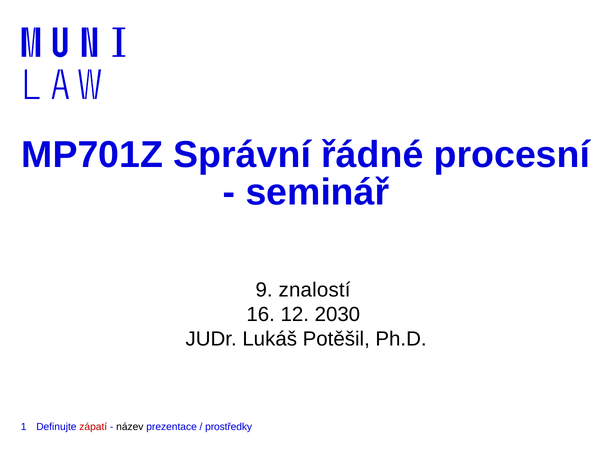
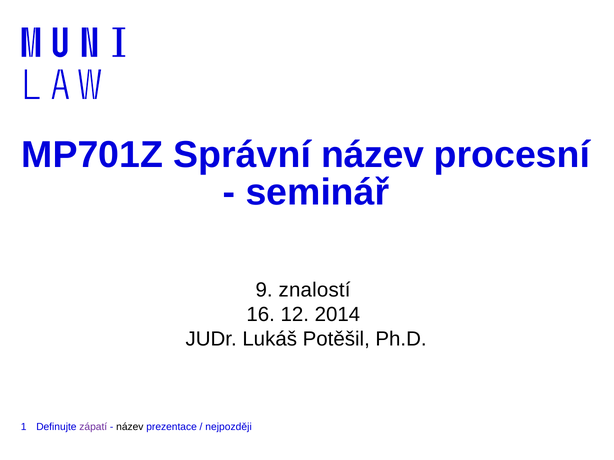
Správní řádné: řádné -> název
2030: 2030 -> 2014
zápatí colour: red -> purple
prostředky: prostředky -> nejpozději
